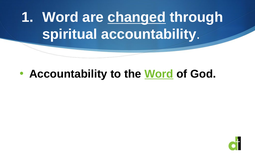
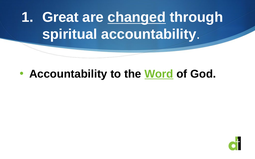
Word at (60, 17): Word -> Great
